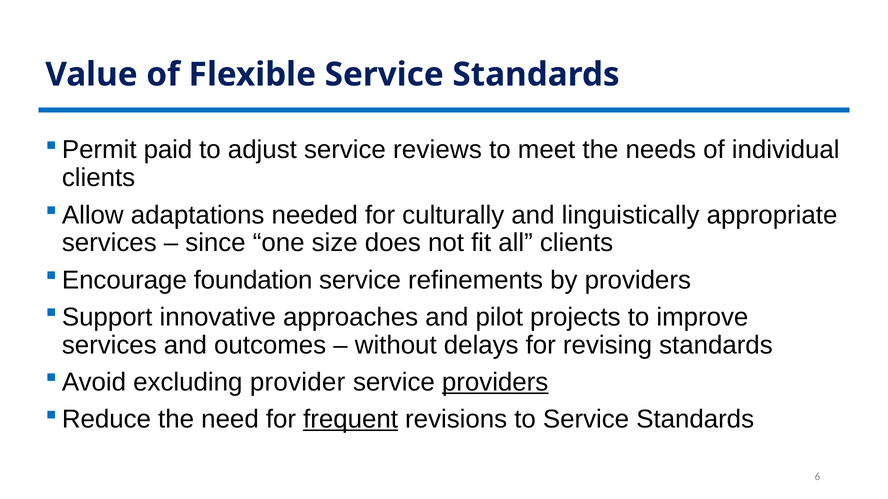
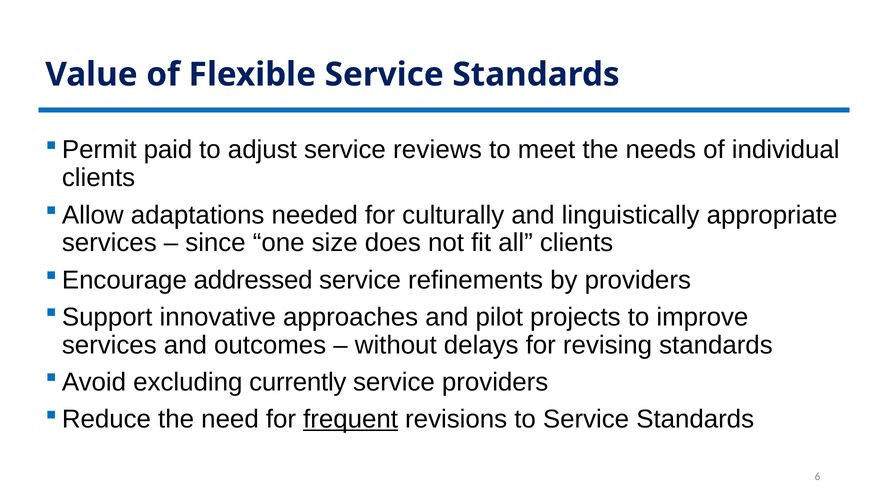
foundation: foundation -> addressed
provider: provider -> currently
providers at (495, 383) underline: present -> none
